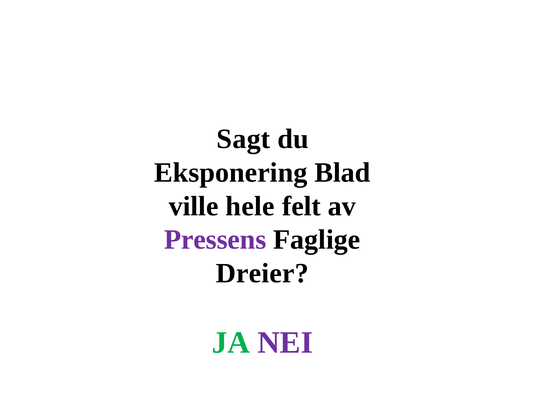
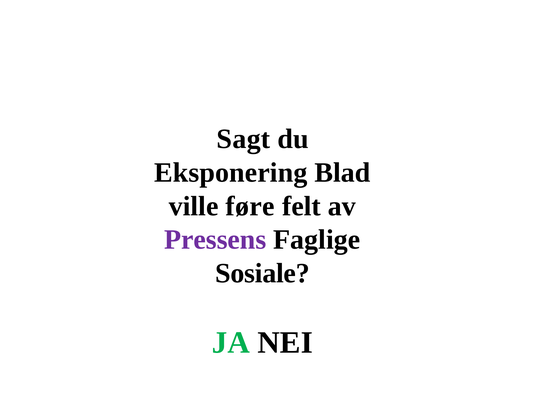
hele: hele -> føre
Dreier: Dreier -> Sosiale
NEI colour: purple -> black
